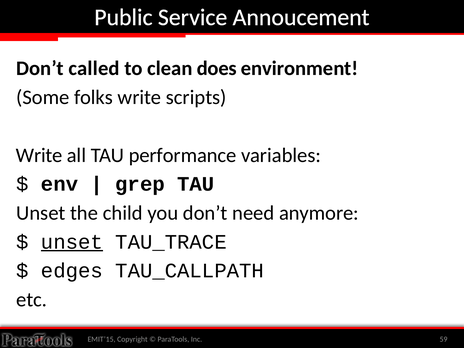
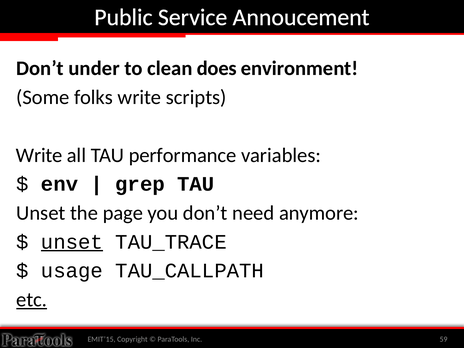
called: called -> under
child: child -> page
edges: edges -> usage
etc underline: none -> present
